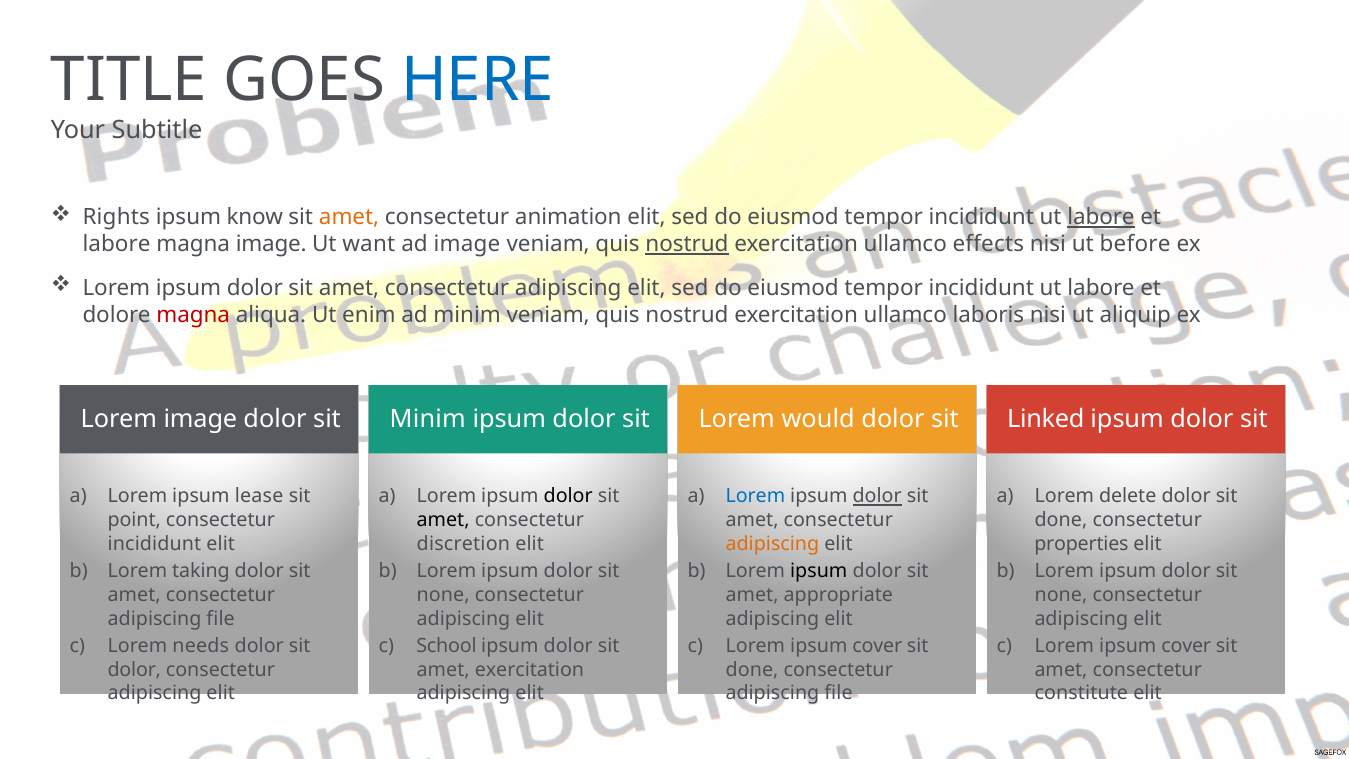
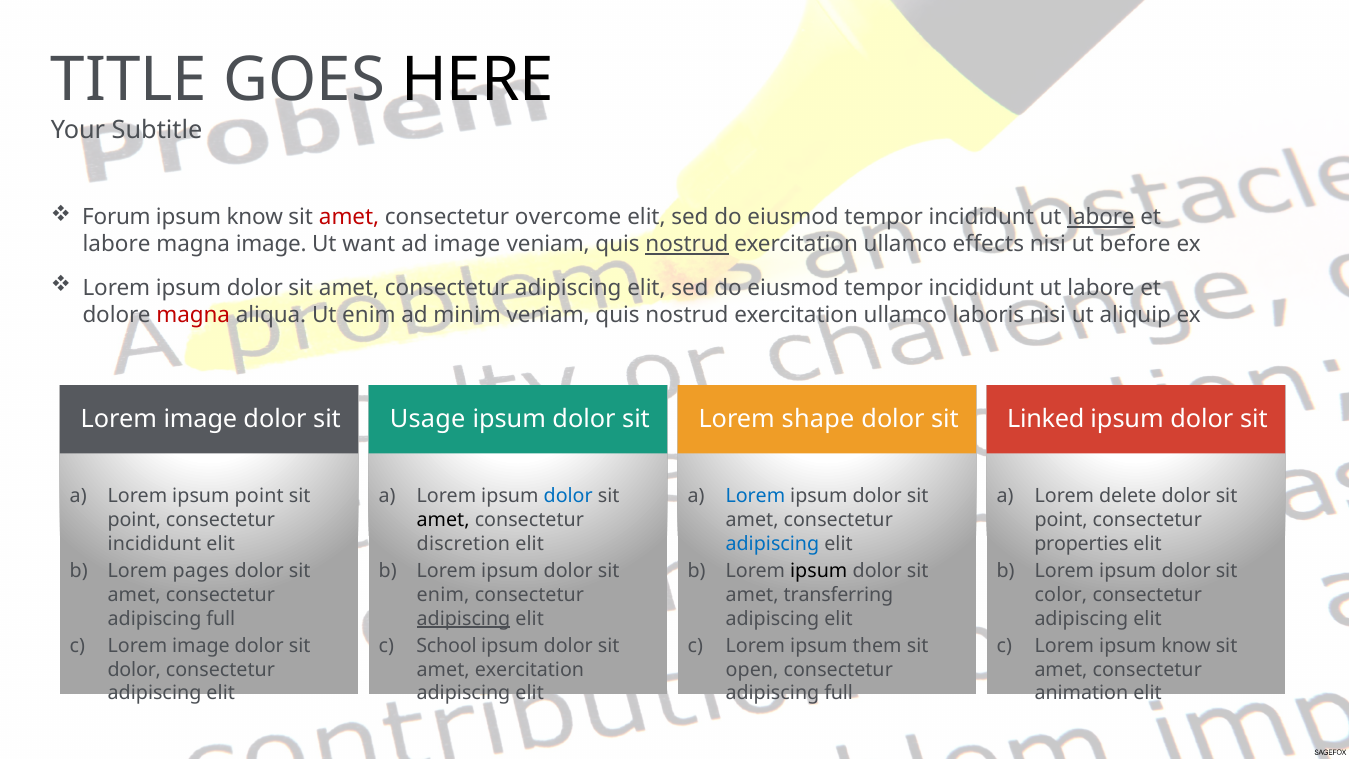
HERE colour: blue -> black
Rights: Rights -> Forum
amet at (349, 217) colour: orange -> red
animation: animation -> overcome
Minim at (428, 419): Minim -> Usage
would: would -> shape
ipsum lease: lease -> point
dolor at (568, 496) colour: black -> blue
dolor at (877, 496) underline: present -> none
done at (1061, 520): done -> point
adipiscing at (772, 544) colour: orange -> blue
taking: taking -> pages
none at (443, 595): none -> enim
appropriate: appropriate -> transferring
none at (1061, 595): none -> color
file at (221, 618): file -> full
adipiscing at (463, 618) underline: none -> present
needs at (201, 646): needs -> image
cover at (877, 646): cover -> them
cover at (1186, 646): cover -> know
done at (752, 670): done -> open
file at (839, 693): file -> full
constitute: constitute -> animation
